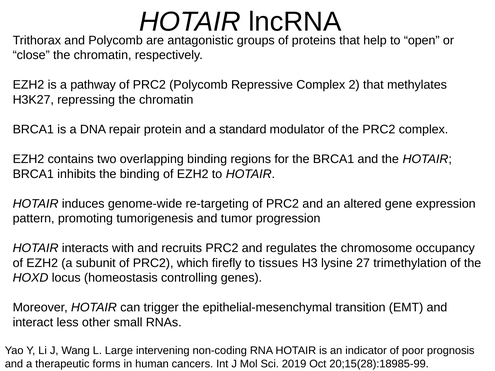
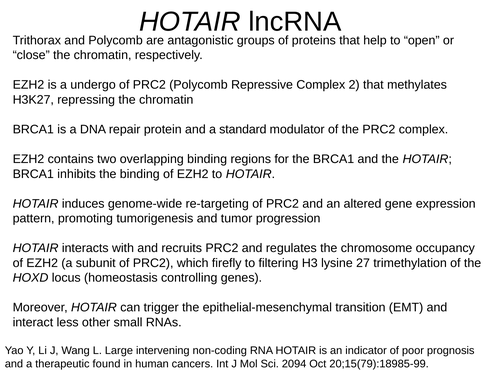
pathway: pathway -> undergo
tissues: tissues -> filtering
forms: forms -> found
2019: 2019 -> 2094
20;15(28):18985-99: 20;15(28):18985-99 -> 20;15(79):18985-99
